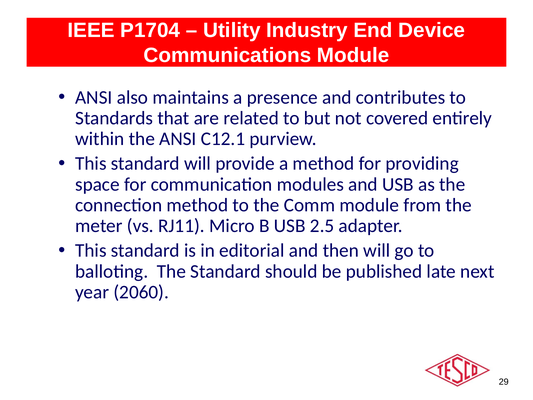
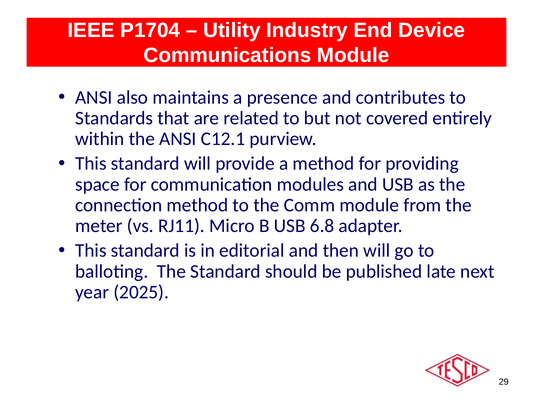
2.5: 2.5 -> 6.8
2060: 2060 -> 2025
